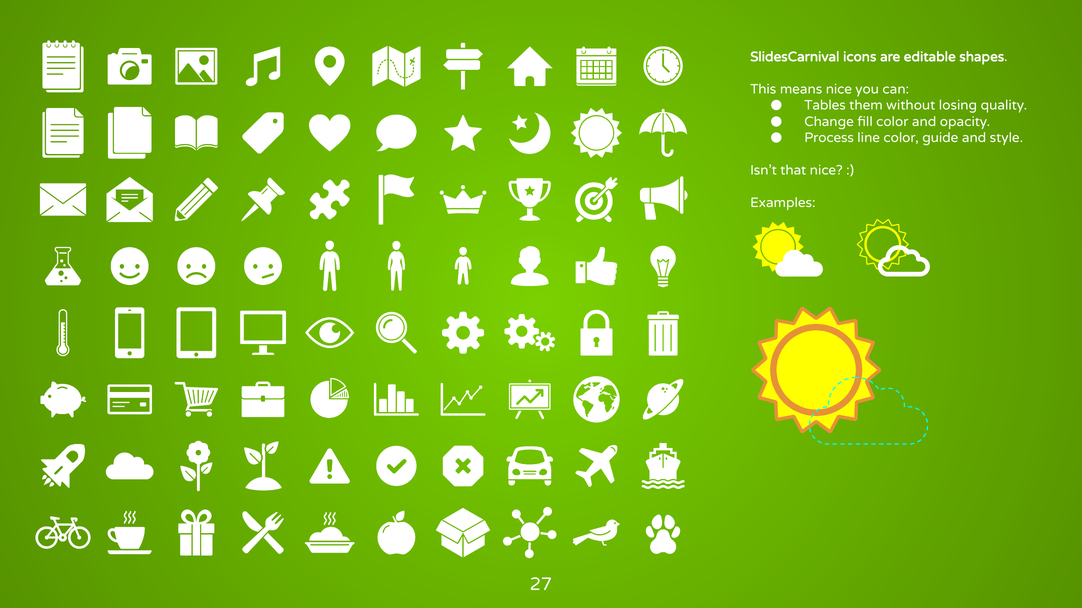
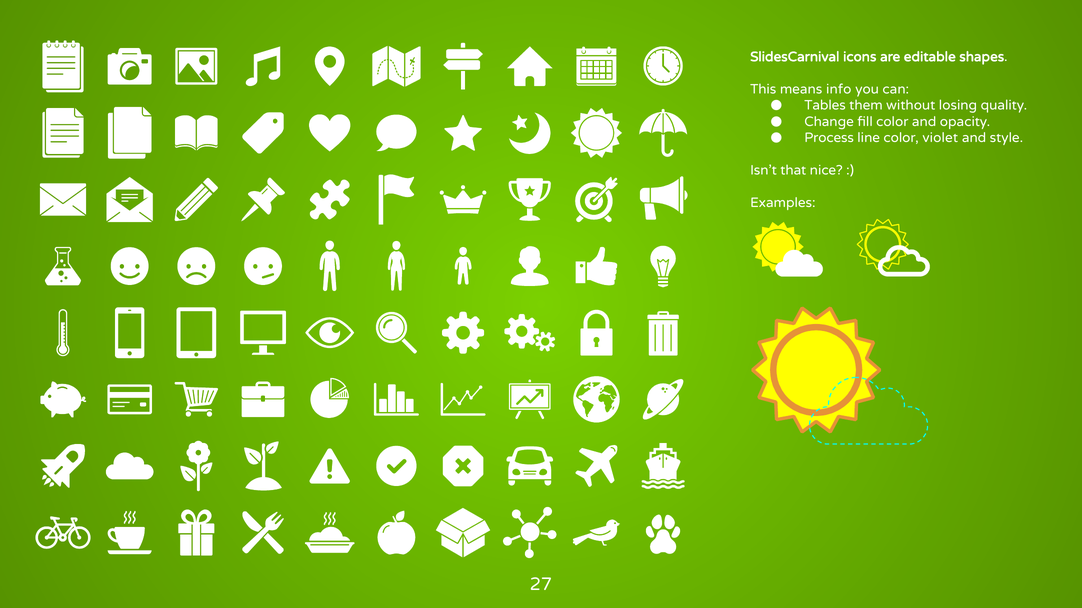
means nice: nice -> info
guide: guide -> violet
